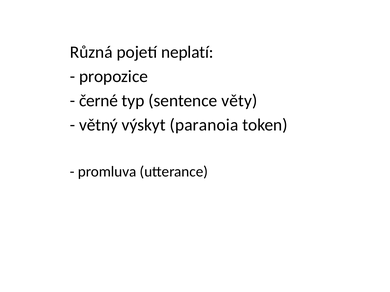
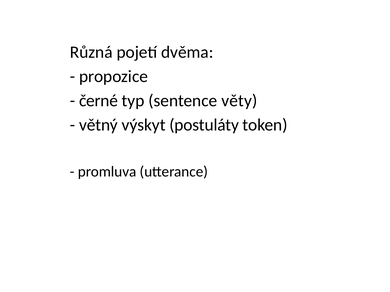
neplatí: neplatí -> dvěma
paranoia: paranoia -> postuláty
